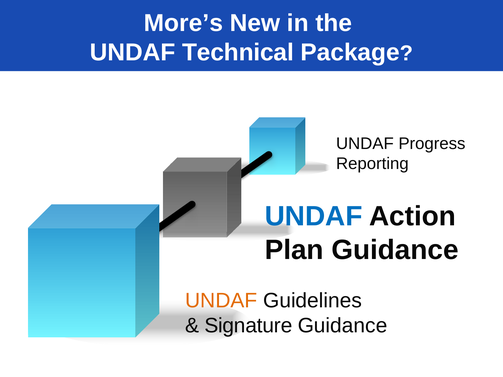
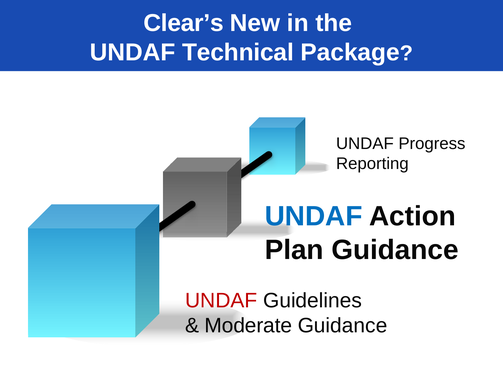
More’s: More’s -> Clear’s
UNDAF at (221, 301) colour: orange -> red
Signature: Signature -> Moderate
